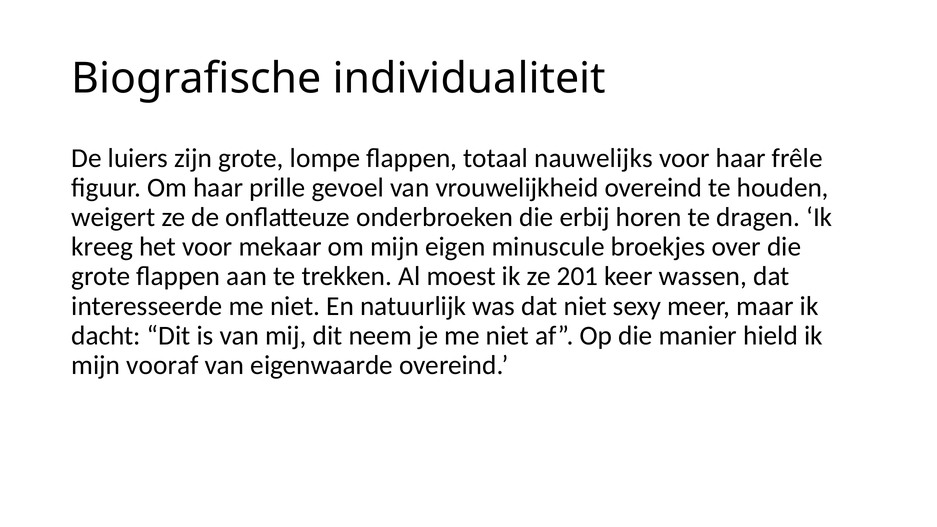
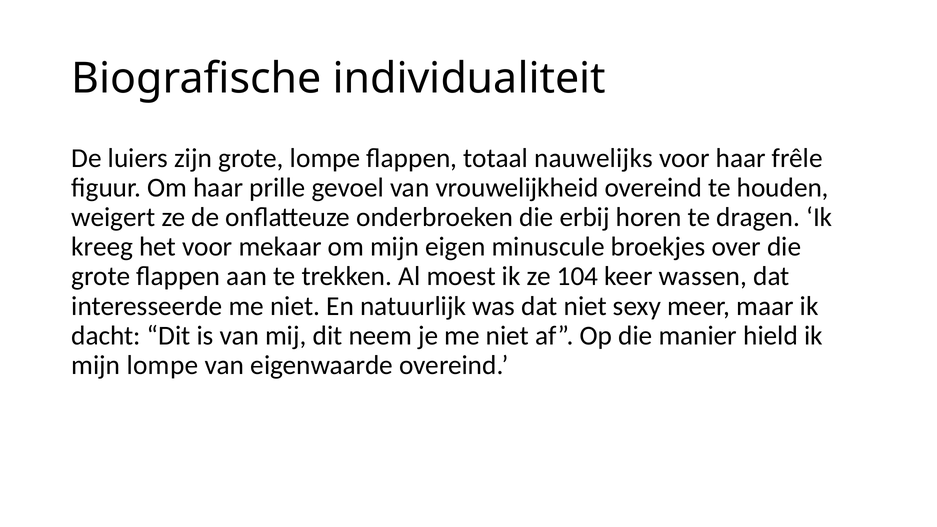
201: 201 -> 104
mijn vooraf: vooraf -> lompe
